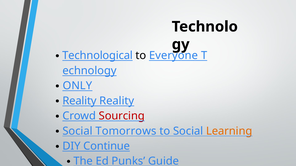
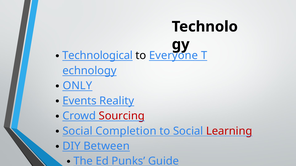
Reality at (80, 101): Reality -> Events
Tomorrows: Tomorrows -> Completion
Learning colour: orange -> red
Continue: Continue -> Between
